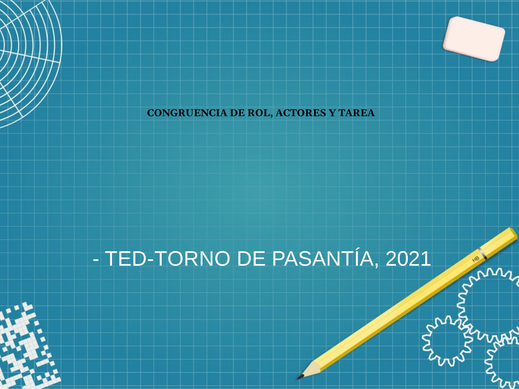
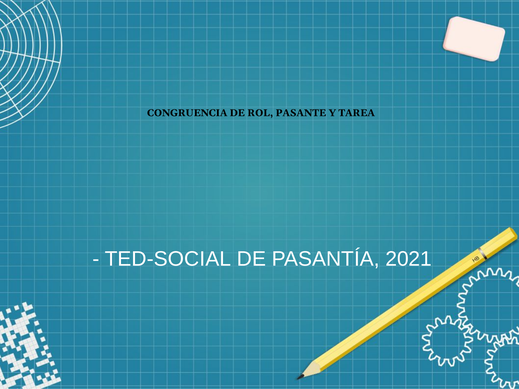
ACTORES: ACTORES -> PASANTE
TED-TORNO: TED-TORNO -> TED-SOCIAL
